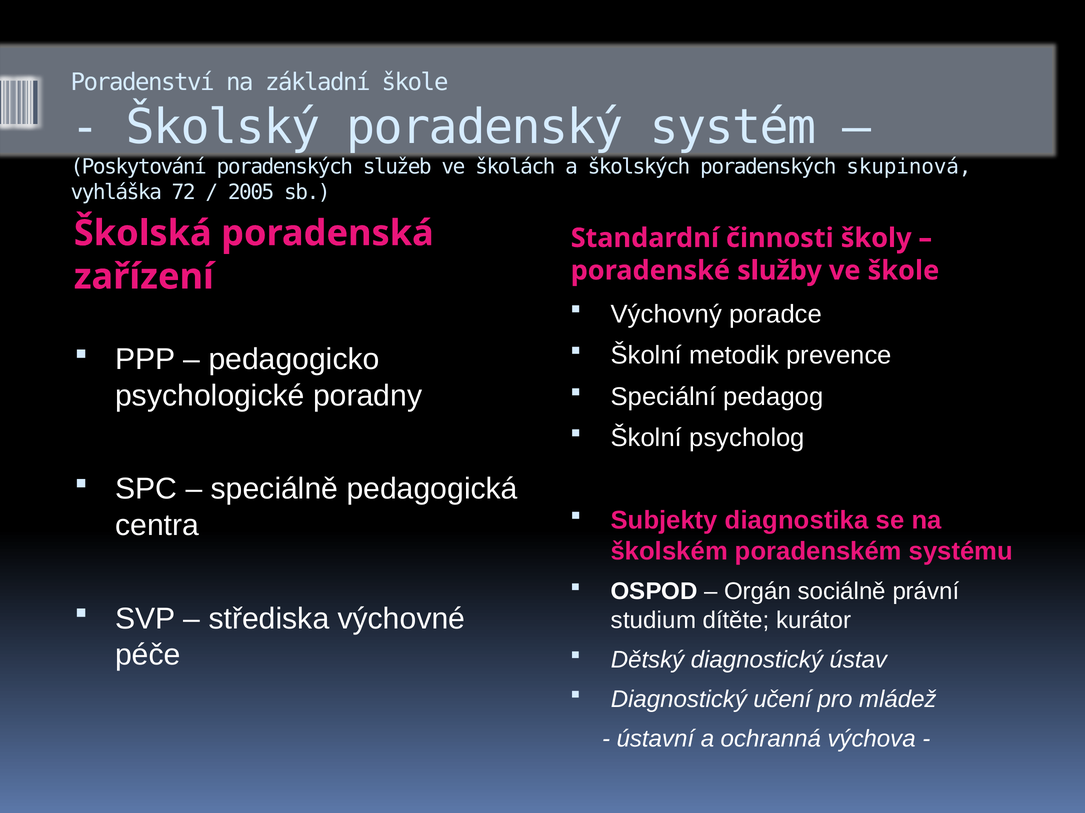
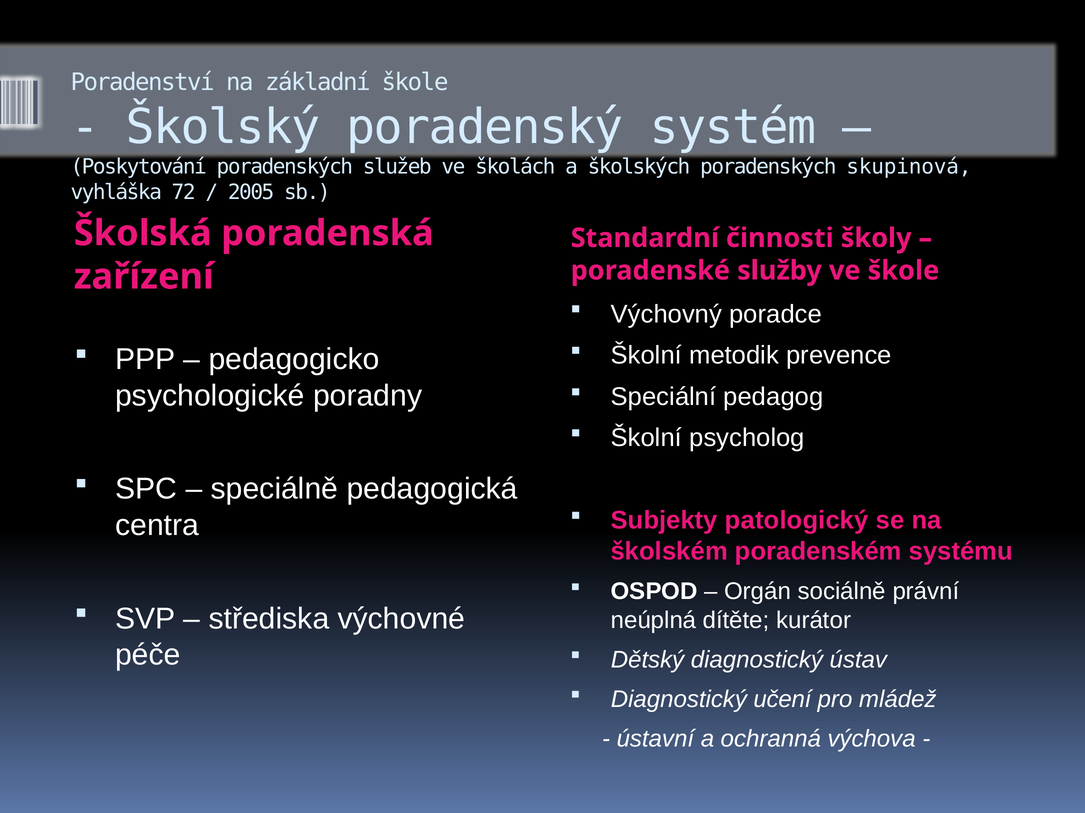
diagnostika: diagnostika -> patologický
studium: studium -> neúplná
